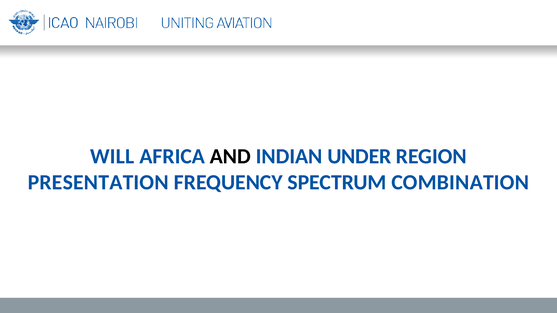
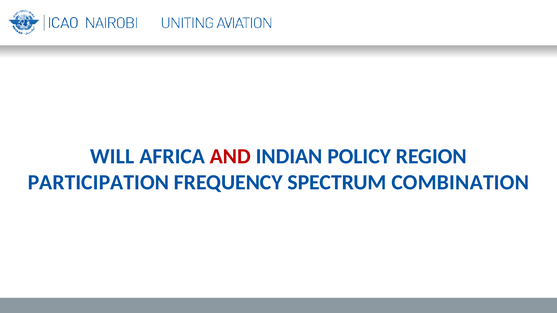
AND colour: black -> red
UNDER: UNDER -> POLICY
PRESENTATION: PRESENTATION -> PARTICIPATION
